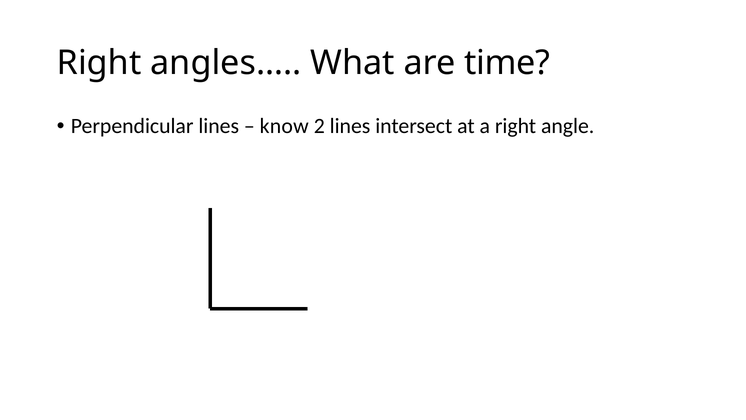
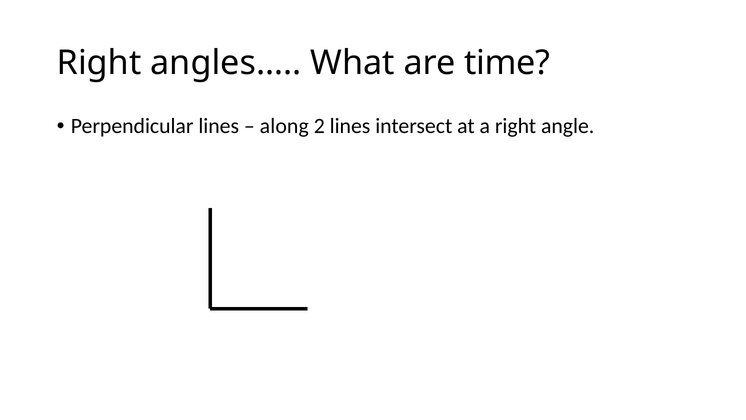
know: know -> along
